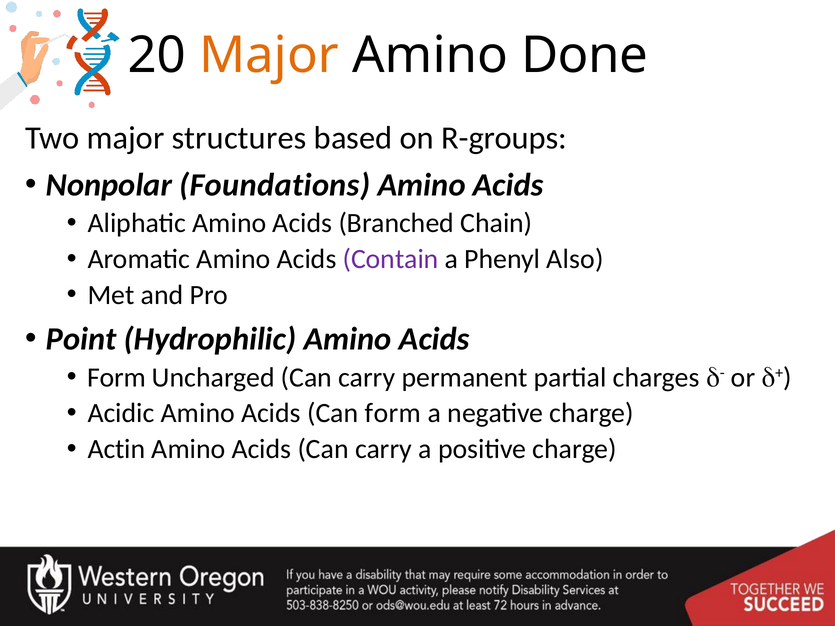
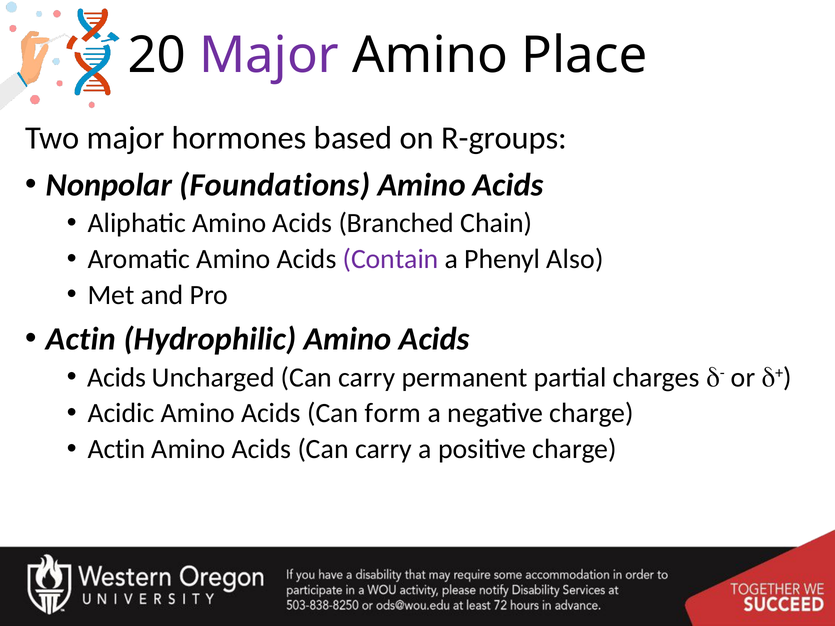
Major at (269, 56) colour: orange -> purple
Done: Done -> Place
structures: structures -> hormones
Point at (81, 339): Point -> Actin
Form at (117, 378): Form -> Acids
